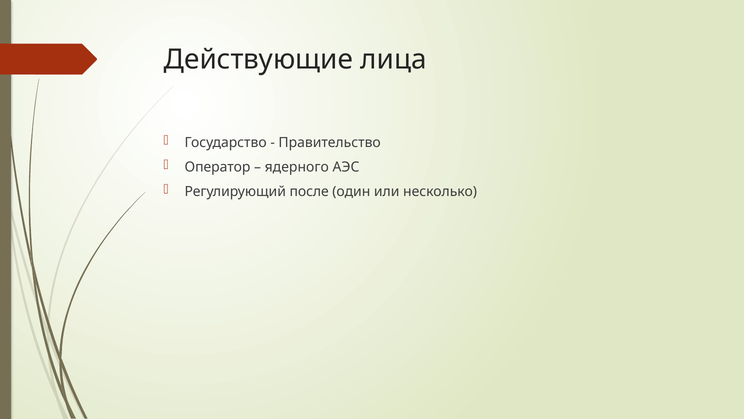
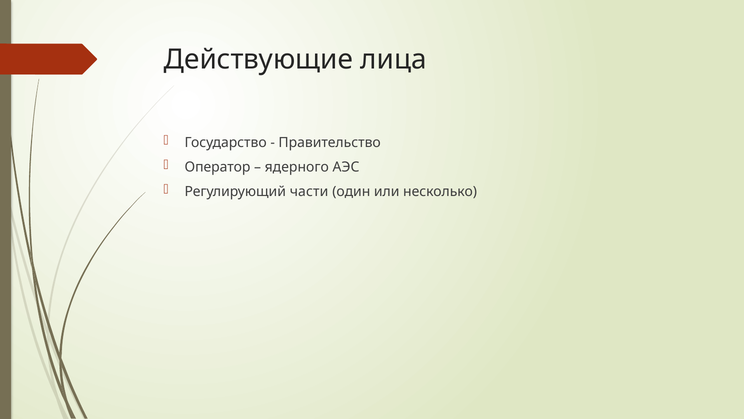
после: после -> части
